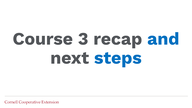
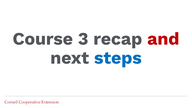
and colour: blue -> red
